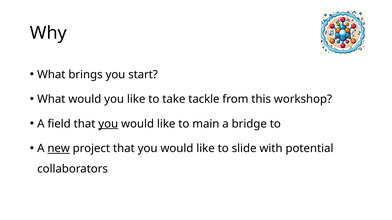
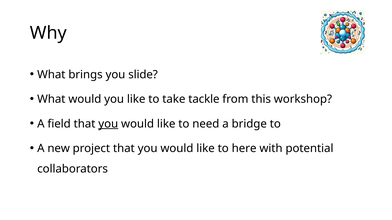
start: start -> slide
main: main -> need
new underline: present -> none
slide: slide -> here
